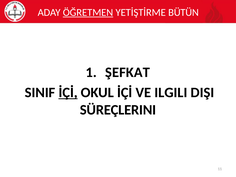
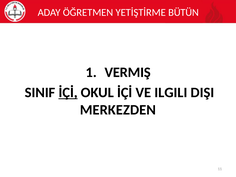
ÖĞRETMEN underline: present -> none
ŞEFKAT: ŞEFKAT -> VERMIŞ
SÜREÇLERINI: SÜREÇLERINI -> MERKEZDEN
